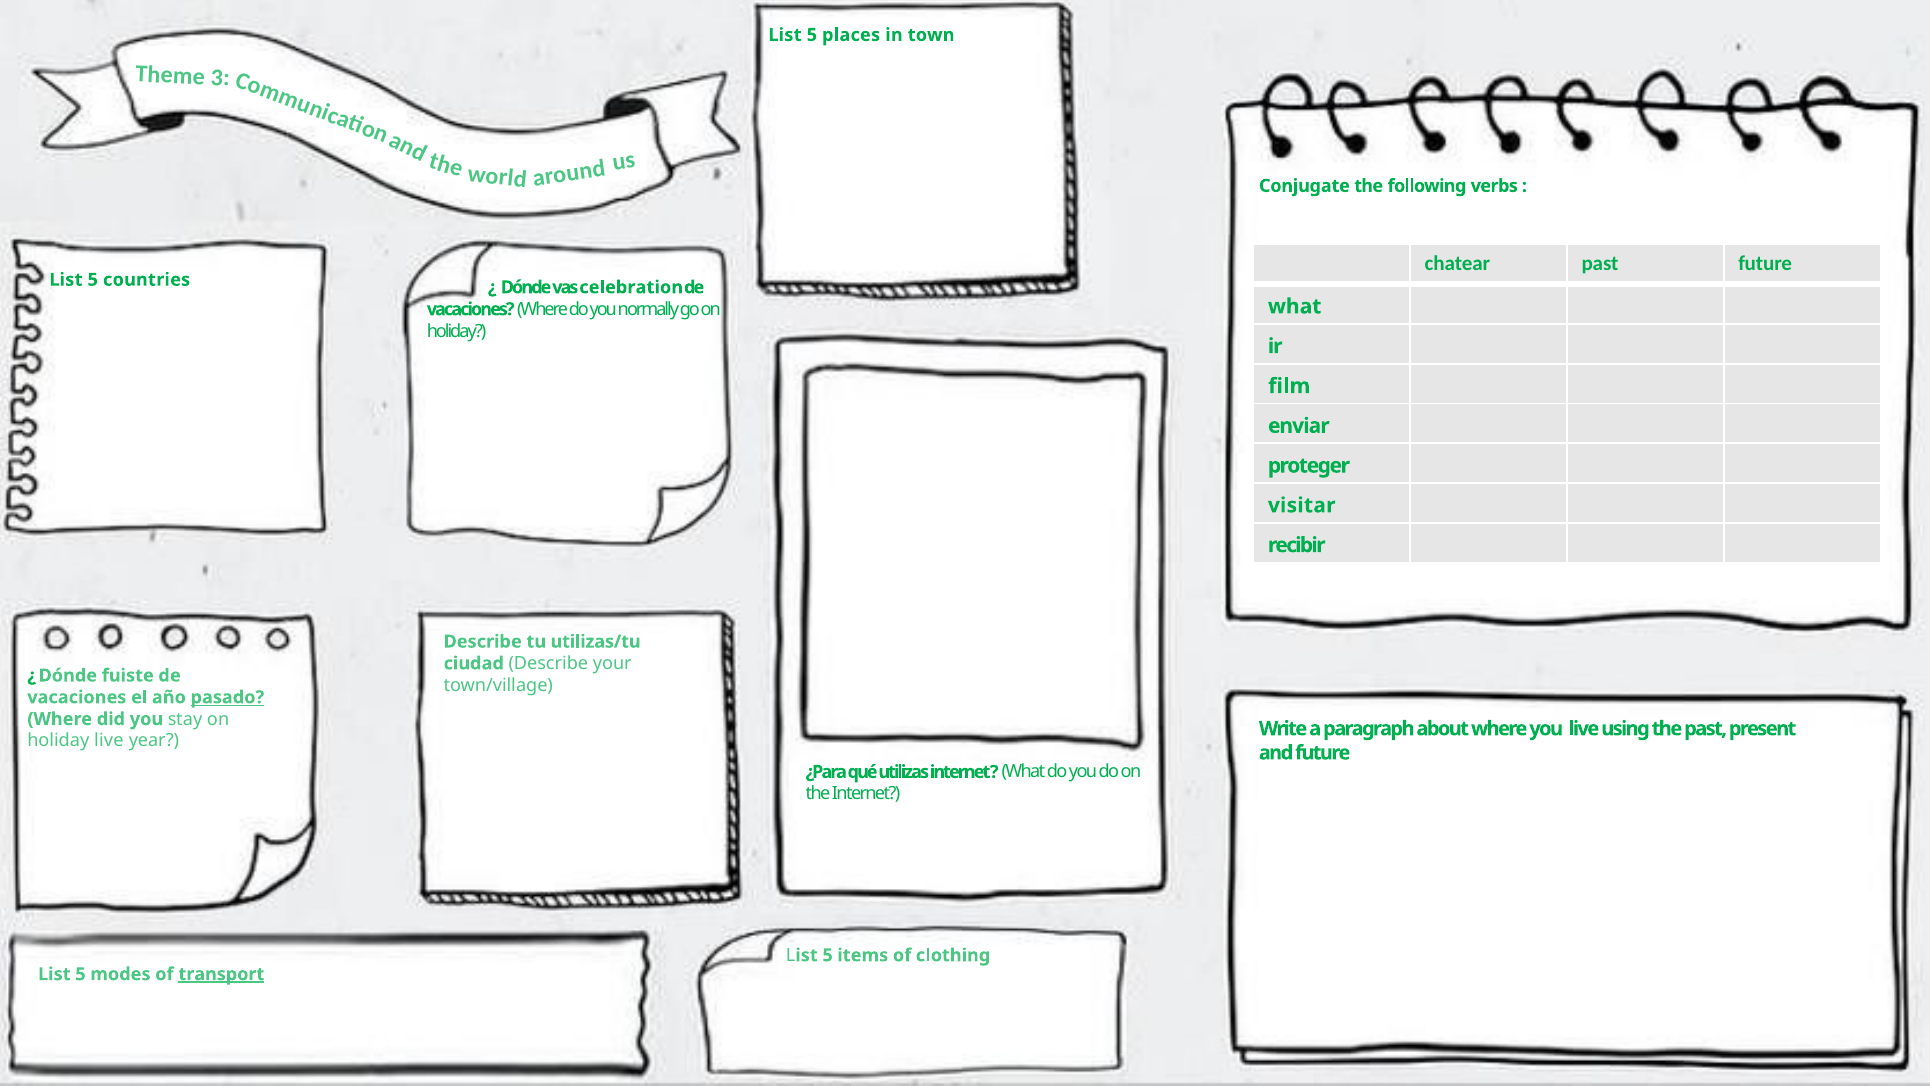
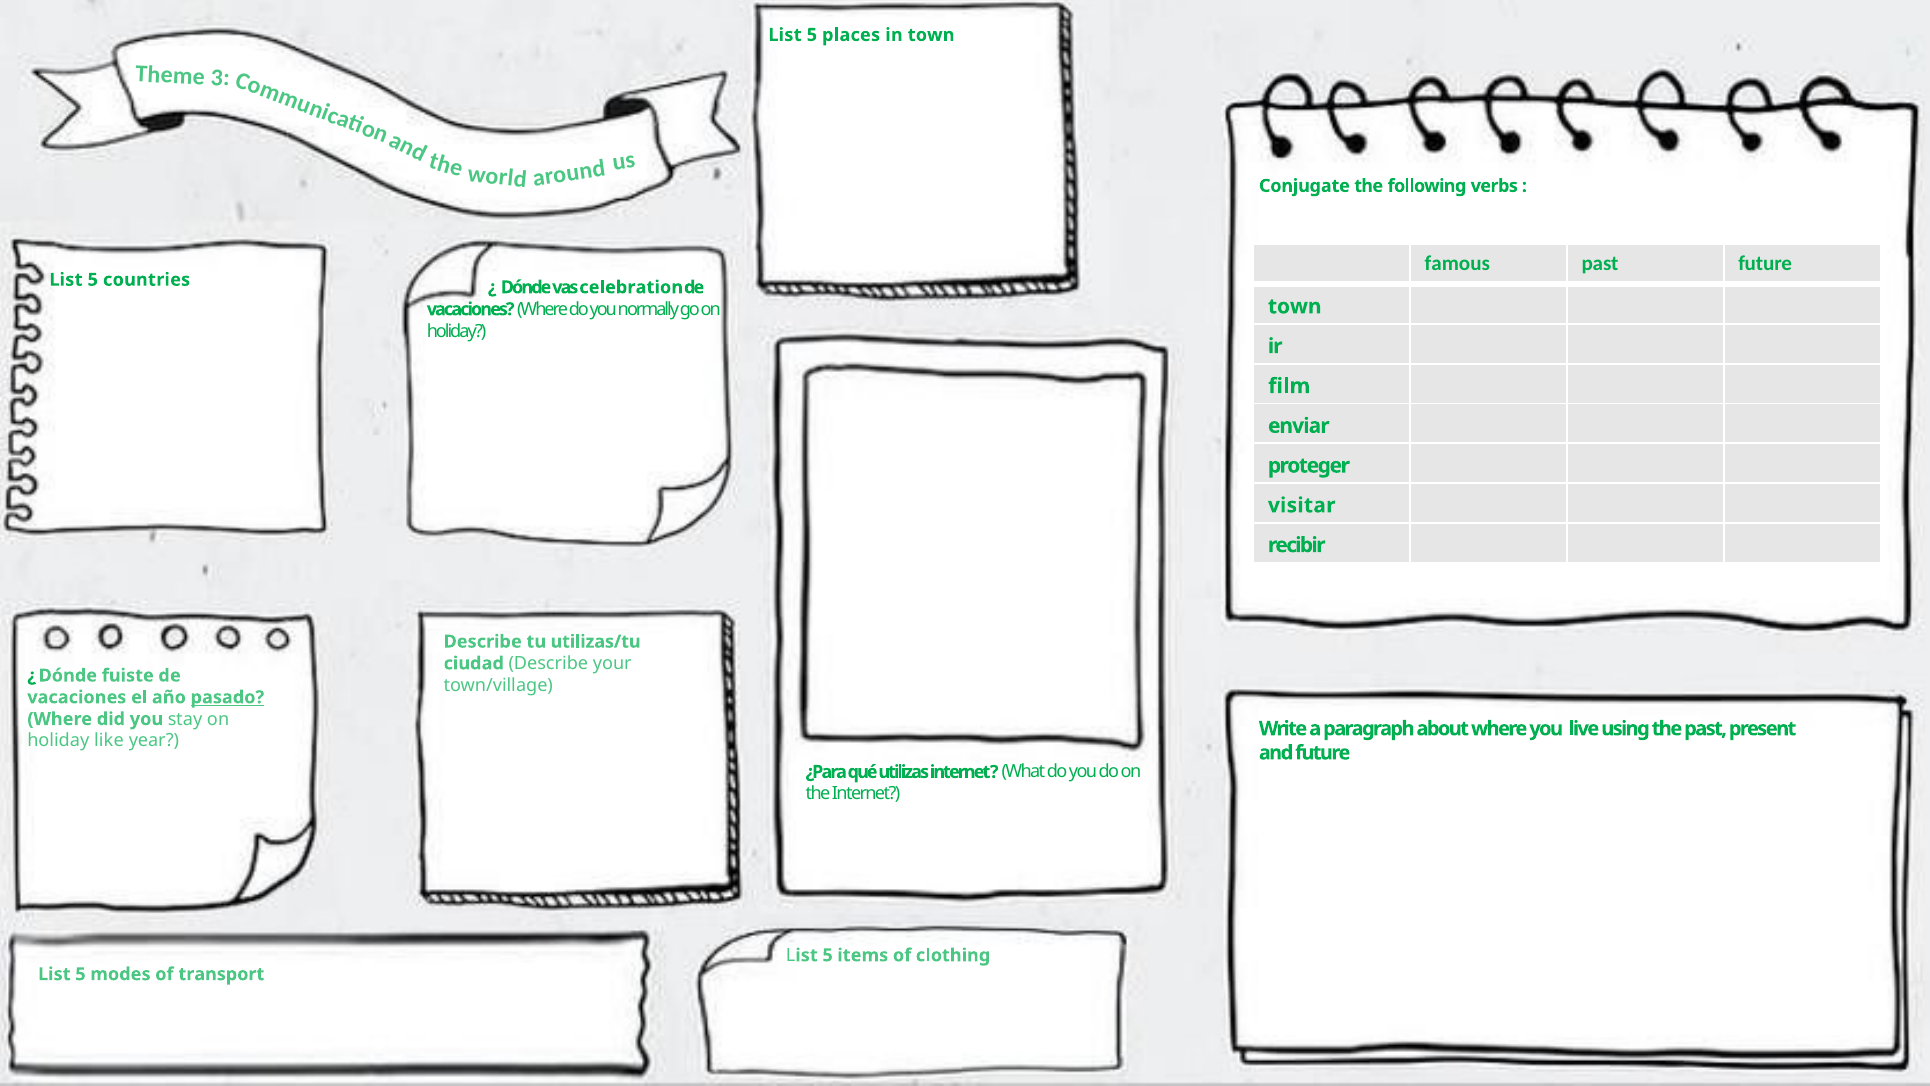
chatear: chatear -> famous
what at (1295, 306): what -> town
holiday live: live -> like
transport underline: present -> none
